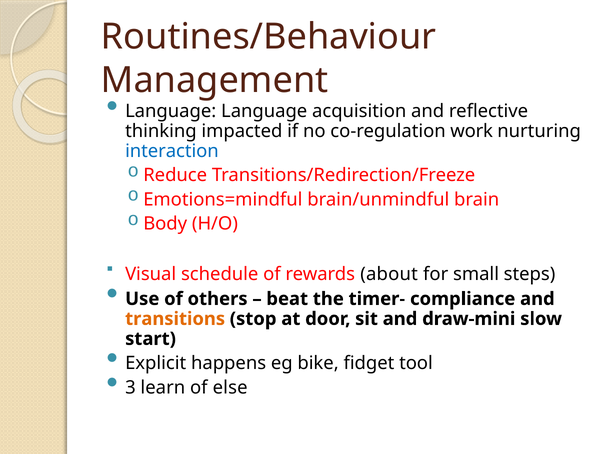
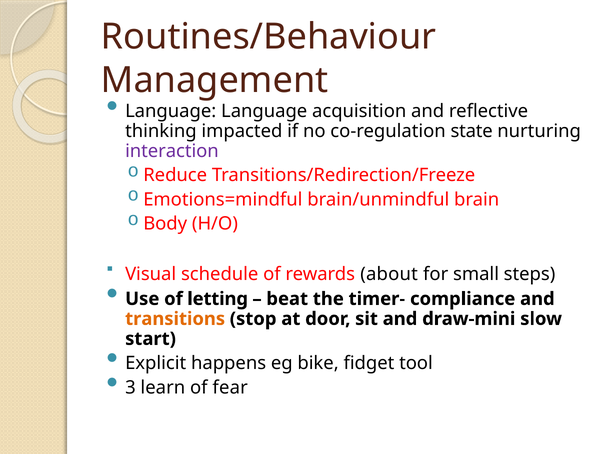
work: work -> state
interaction colour: blue -> purple
others: others -> letting
else: else -> fear
